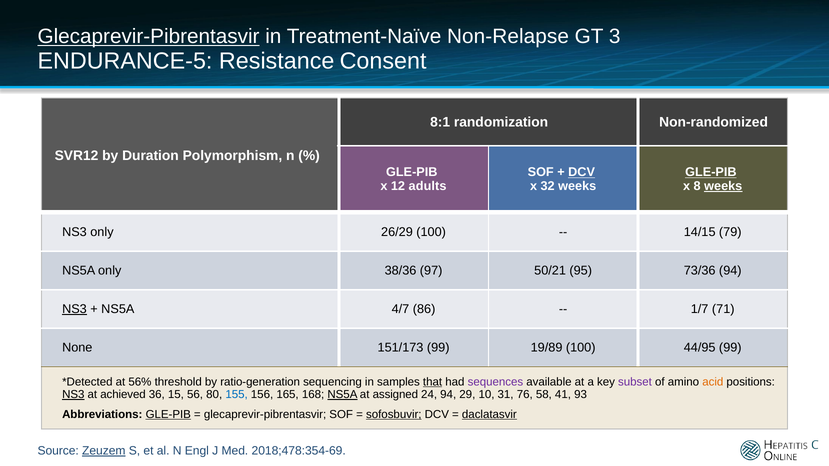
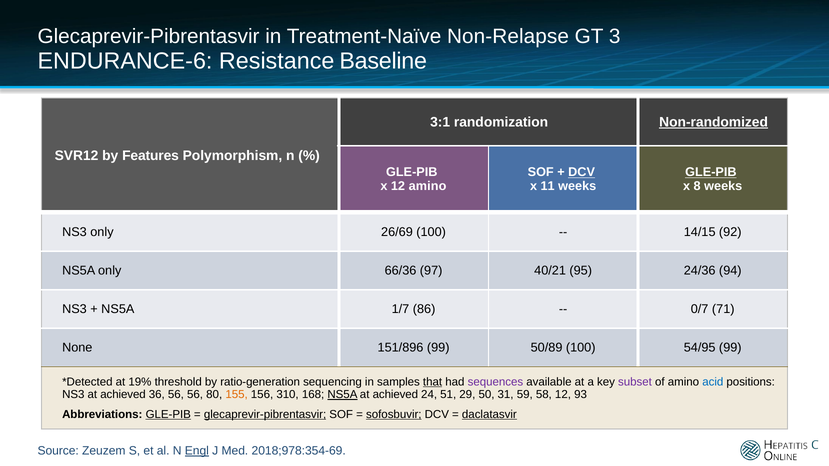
Glecaprevir-Pibrentasvir at (149, 37) underline: present -> none
ENDURANCE-5: ENDURANCE-5 -> ENDURANCE-6
Consent: Consent -> Baseline
8:1: 8:1 -> 3:1
Non-randomized underline: none -> present
Duration: Duration -> Features
12 adults: adults -> amino
32: 32 -> 11
weeks at (723, 186) underline: present -> none
26/29: 26/29 -> 26/69
79: 79 -> 92
38/36: 38/36 -> 66/36
50/21: 50/21 -> 40/21
73/36: 73/36 -> 24/36
NS3 at (74, 309) underline: present -> none
4/7: 4/7 -> 1/7
1/7: 1/7 -> 0/7
151/173: 151/173 -> 151/896
19/89: 19/89 -> 50/89
44/95: 44/95 -> 54/95
56%: 56% -> 19%
acid colour: orange -> blue
NS3 at (73, 395) underline: present -> none
36 15: 15 -> 56
155 colour: blue -> orange
165: 165 -> 310
assigned at (395, 395): assigned -> achieved
24 94: 94 -> 51
10: 10 -> 50
76: 76 -> 59
58 41: 41 -> 12
glecaprevir-pibrentasvir at (265, 415) underline: none -> present
Zeuzem underline: present -> none
Engl underline: none -> present
2018;478:354-69: 2018;478:354-69 -> 2018;978:354-69
